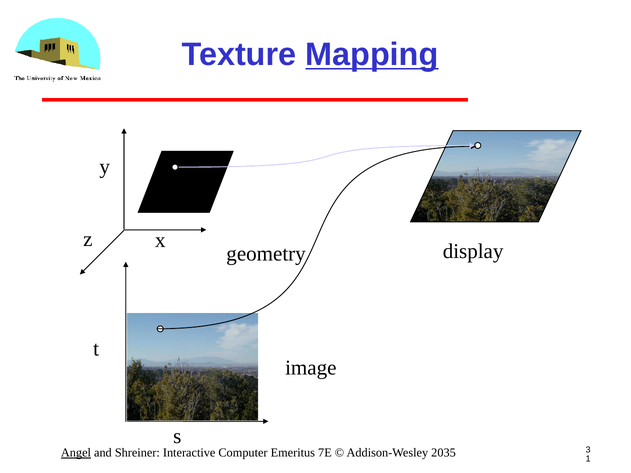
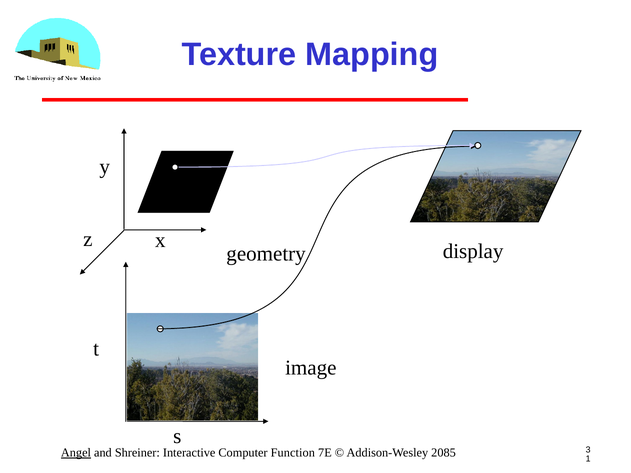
Mapping underline: present -> none
Emeritus: Emeritus -> Function
2035: 2035 -> 2085
